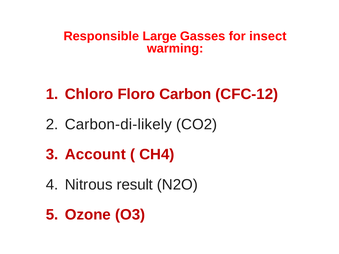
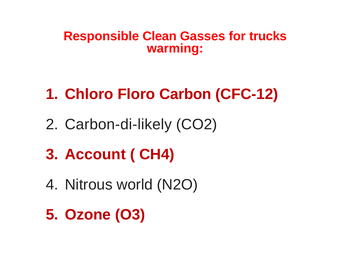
Large: Large -> Clean
insect: insect -> trucks
result: result -> world
